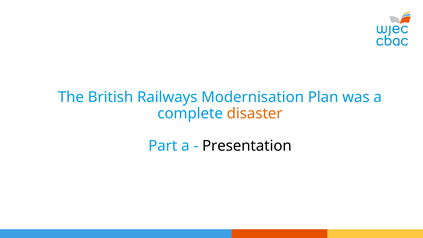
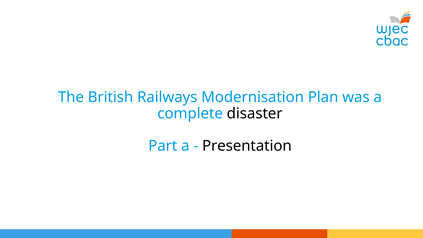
disaster colour: orange -> black
